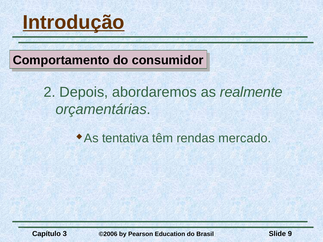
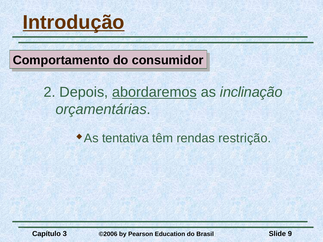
abordaremos underline: none -> present
realmente: realmente -> inclinação
mercado: mercado -> restrição
